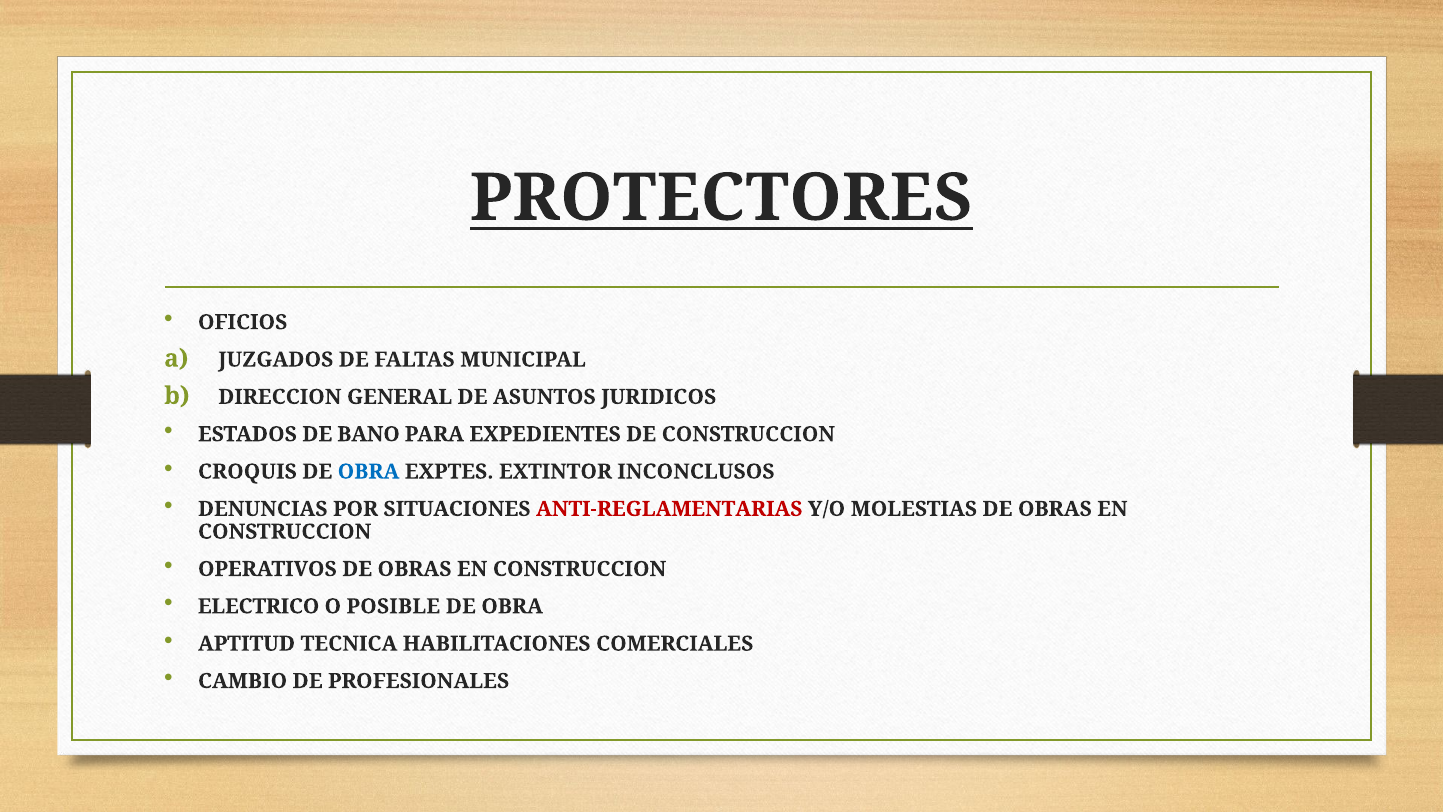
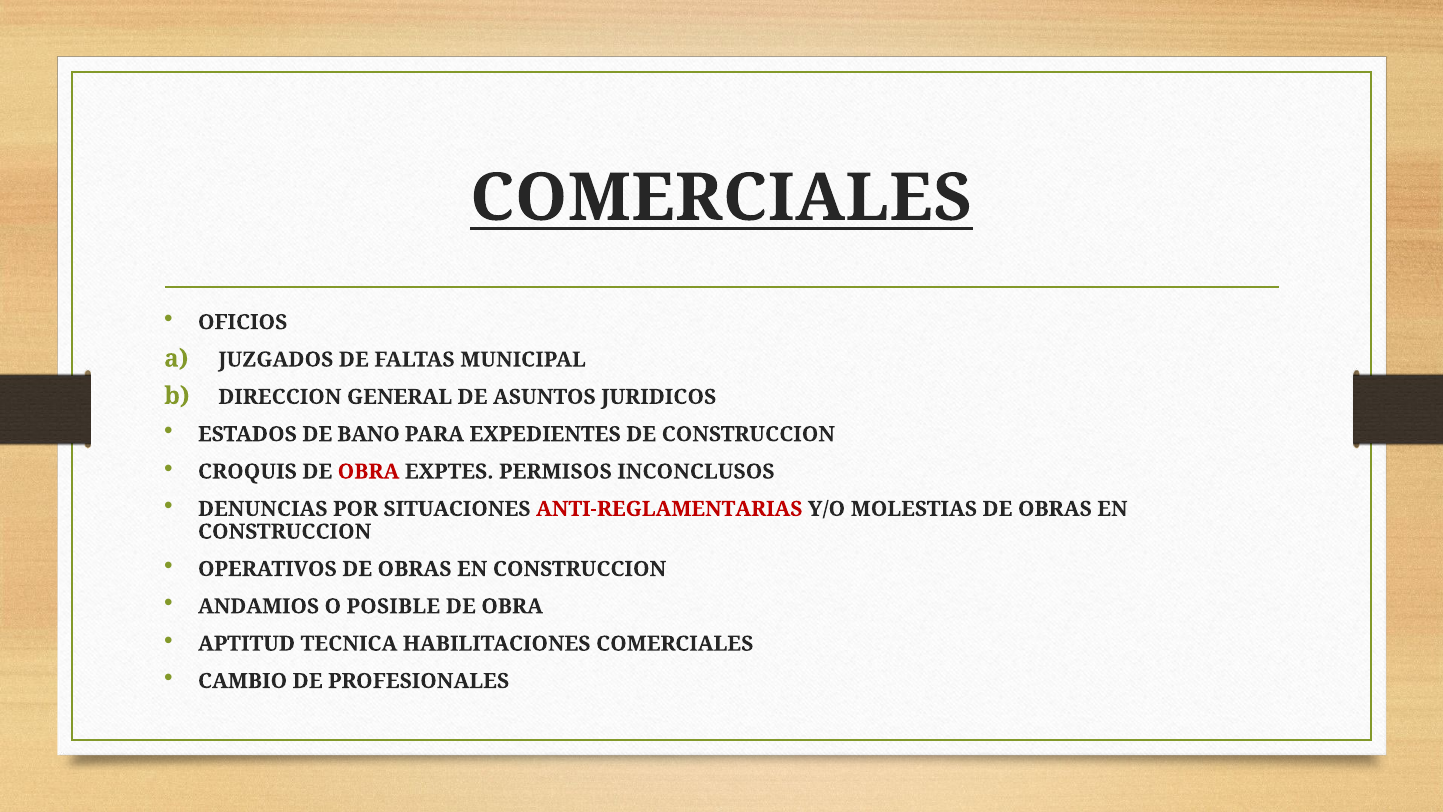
PROTECTORES at (721, 198): PROTECTORES -> COMERCIALES
OBRA at (368, 471) colour: blue -> red
EXTINTOR: EXTINTOR -> PERMISOS
ELECTRICO: ELECTRICO -> ANDAMIOS
